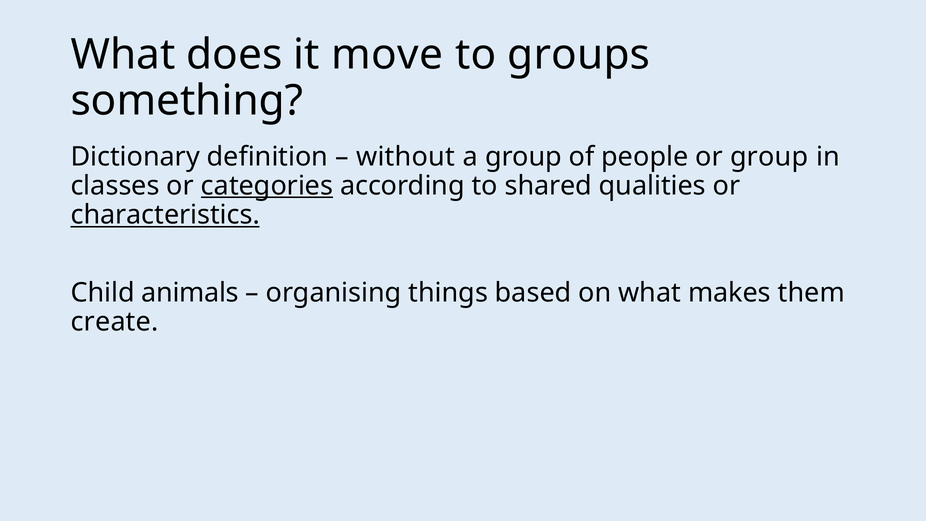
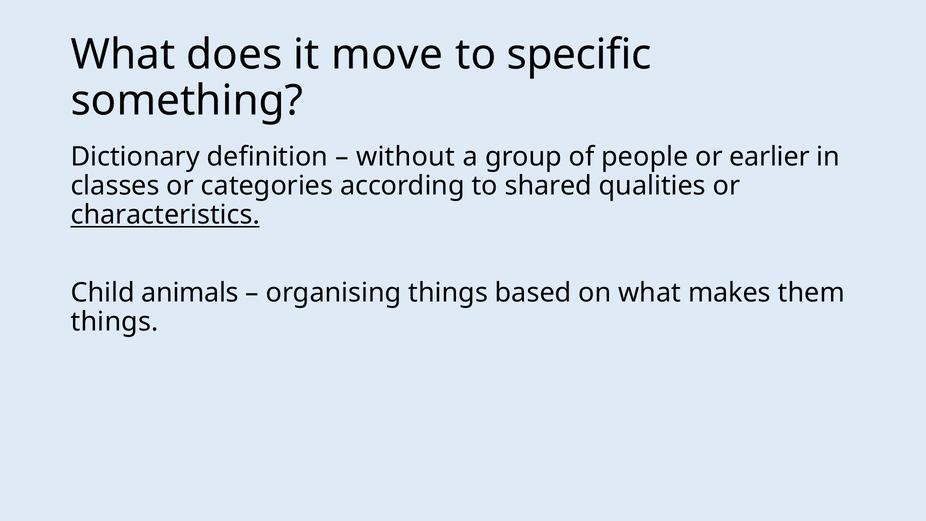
groups: groups -> specific
or group: group -> earlier
categories underline: present -> none
create at (115, 322): create -> things
